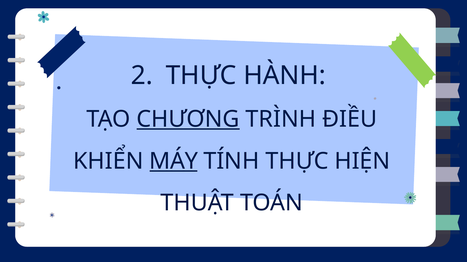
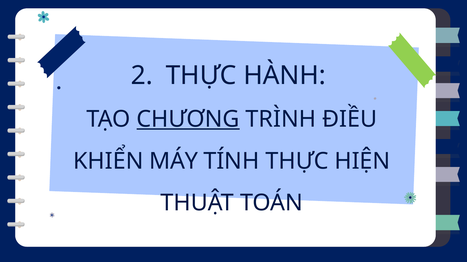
MÁY underline: present -> none
